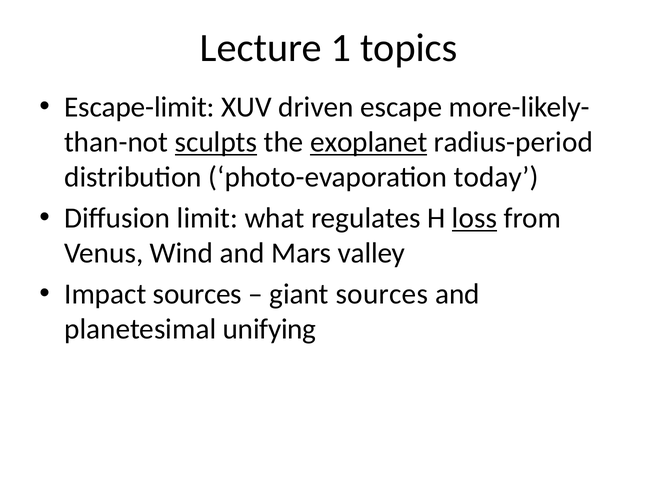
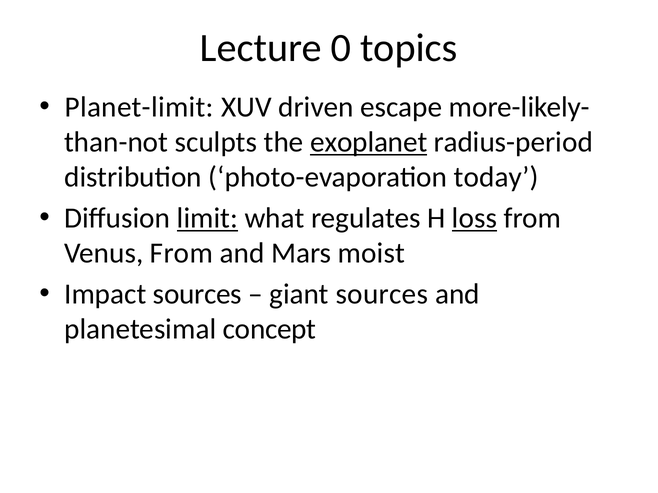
1: 1 -> 0
Escape-limit: Escape-limit -> Planet-limit
sculpts underline: present -> none
limit underline: none -> present
Venus Wind: Wind -> From
valley: valley -> moist
unifying: unifying -> concept
